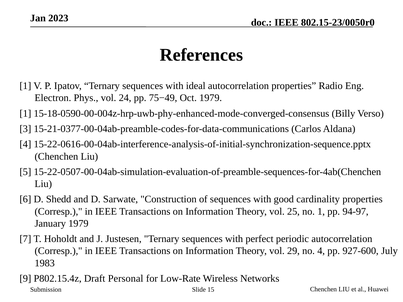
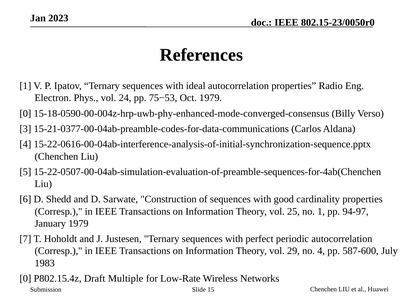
75−49: 75−49 -> 75−53
1 at (25, 113): 1 -> 0
927-600: 927-600 -> 587-600
9 at (25, 279): 9 -> 0
Personal: Personal -> Multiple
